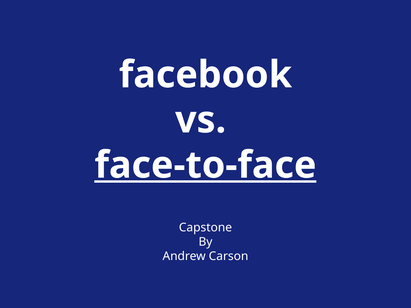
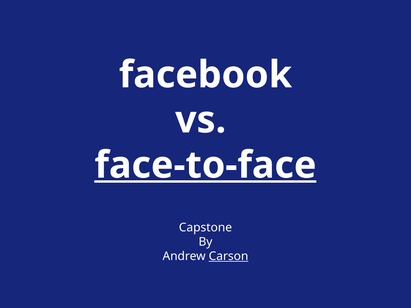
Carson underline: none -> present
